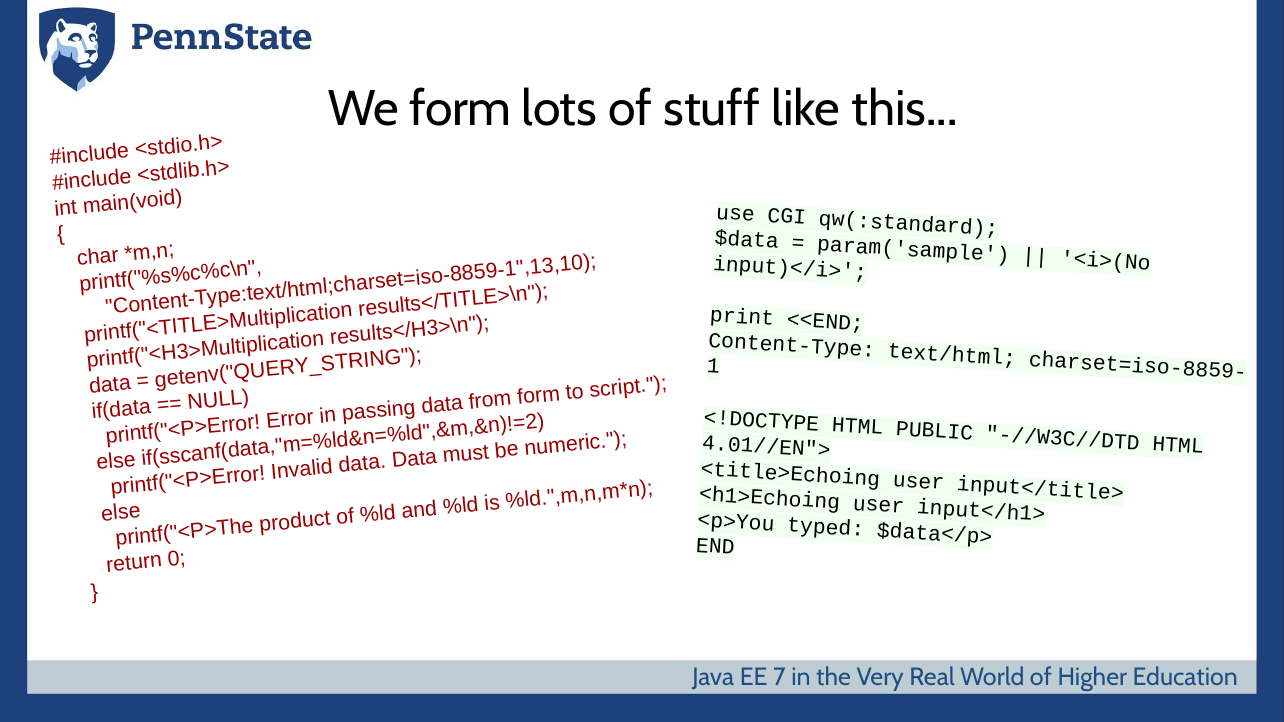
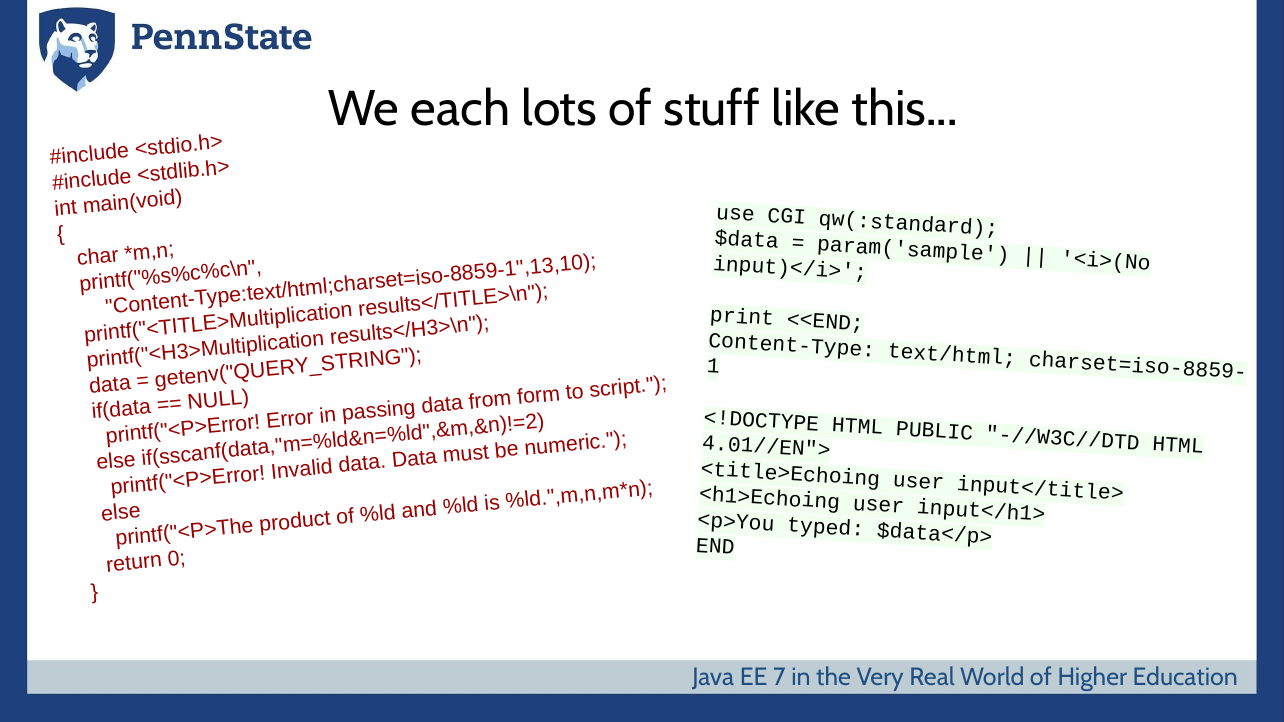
We form: form -> each
